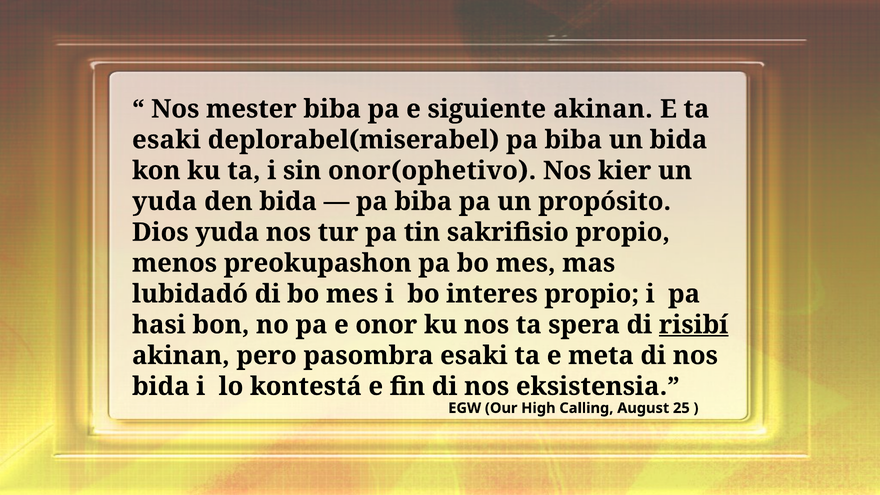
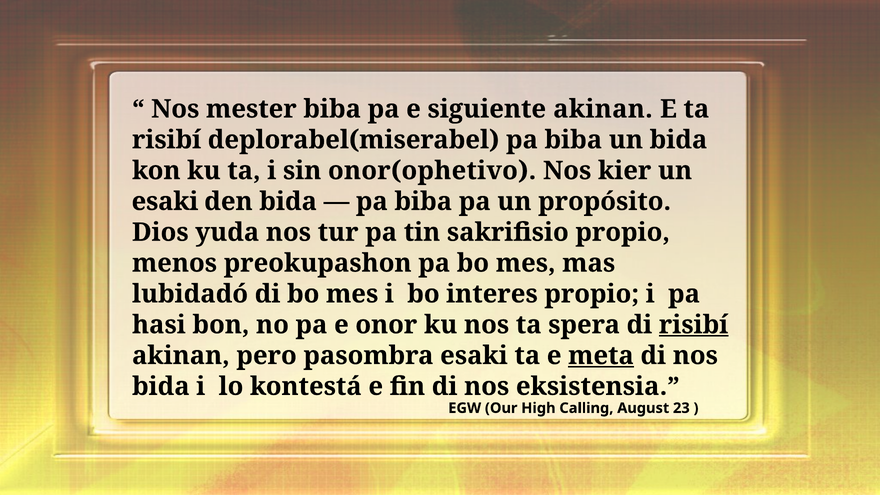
esaki at (166, 140): esaki -> risibí
yuda at (165, 202): yuda -> esaki
meta underline: none -> present
25: 25 -> 23
